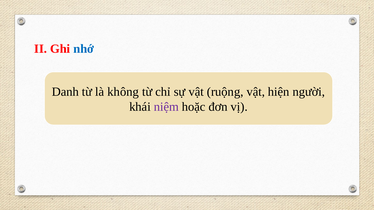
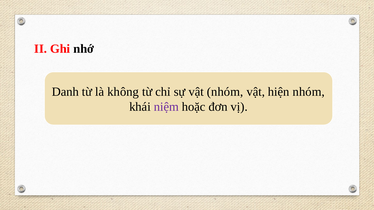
nhớ colour: blue -> black
vật ruộng: ruộng -> nhóm
hiện người: người -> nhóm
